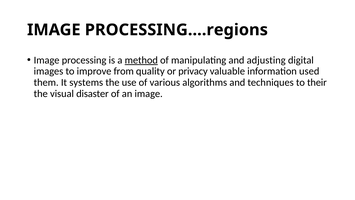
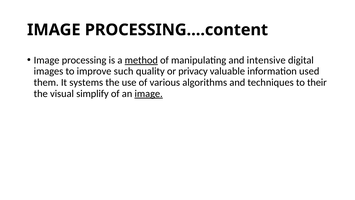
PROCESSING….regions: PROCESSING….regions -> PROCESSING….content
adjusting: adjusting -> intensive
from: from -> such
disaster: disaster -> simplify
image at (149, 94) underline: none -> present
